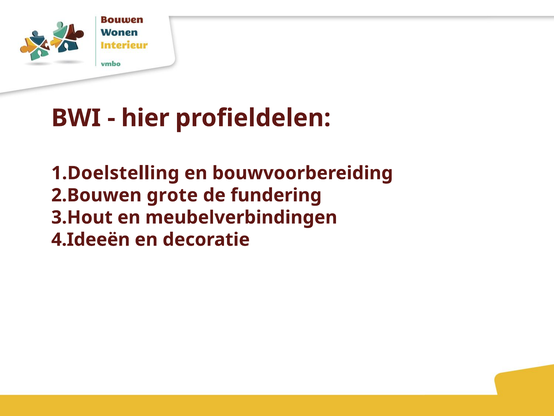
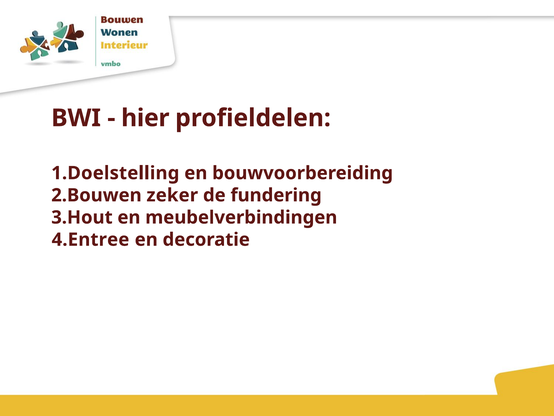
grote: grote -> zeker
4.Ideeën: 4.Ideeën -> 4.Entree
